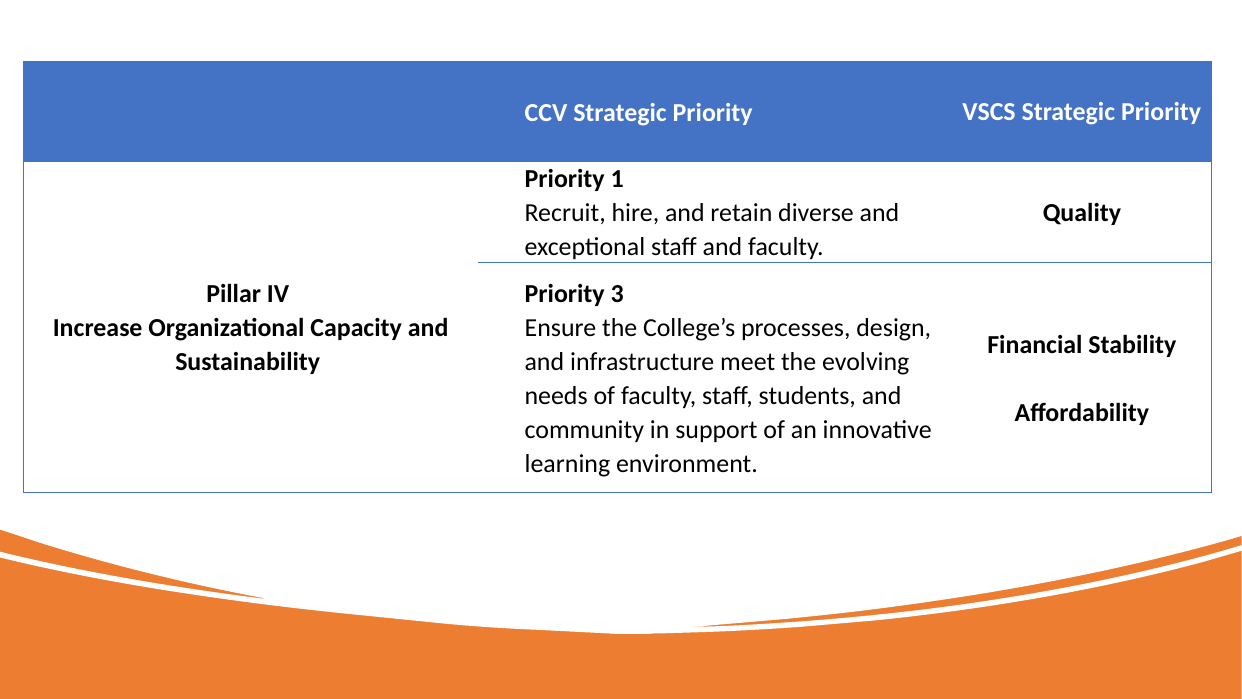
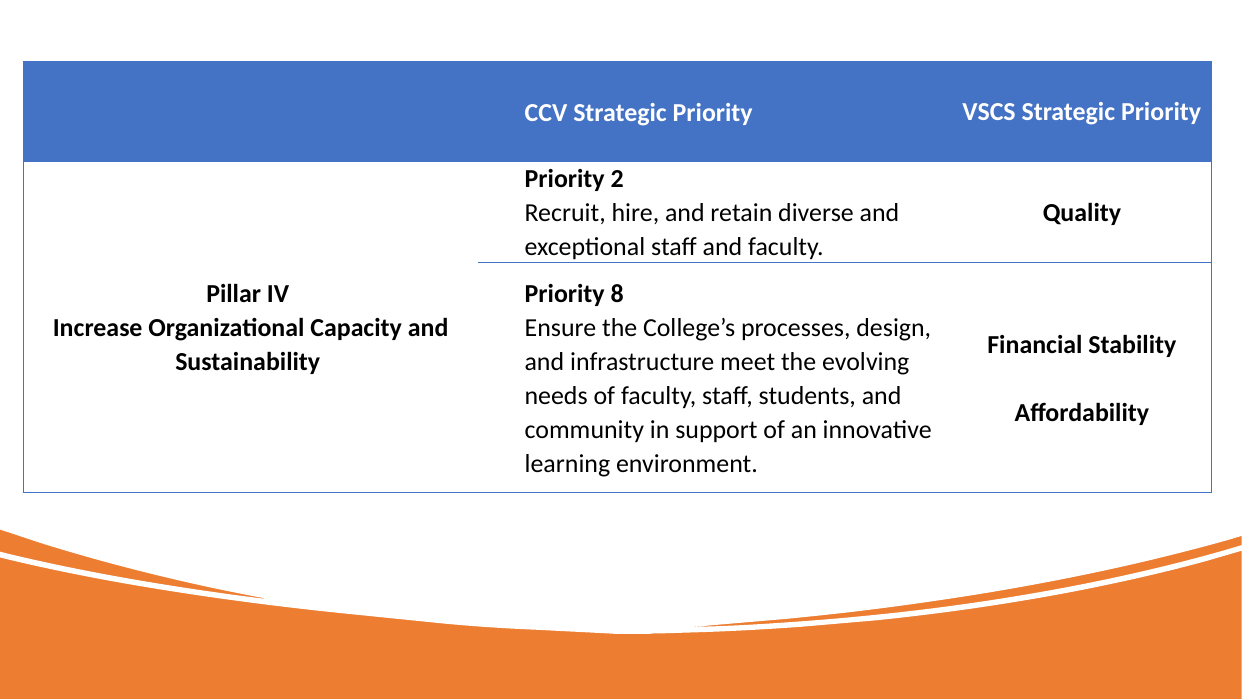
1: 1 -> 2
3: 3 -> 8
